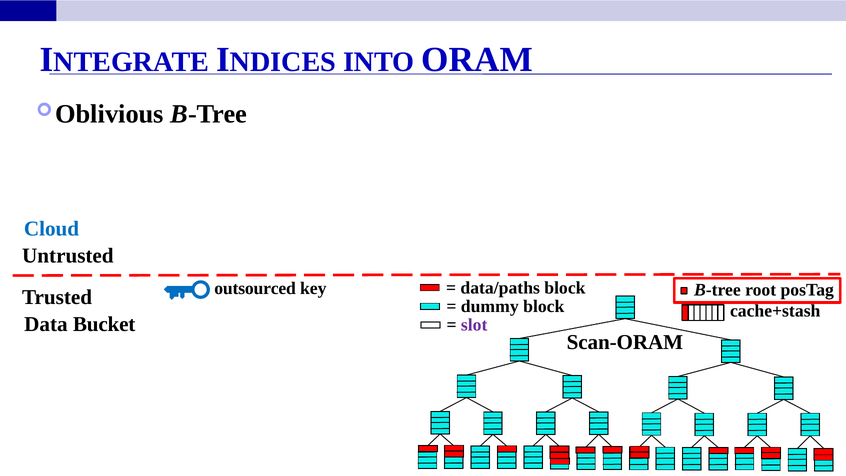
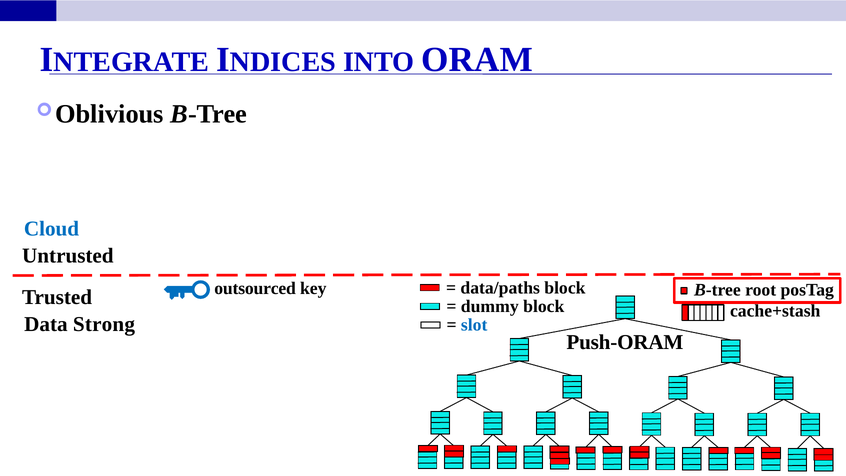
Bucket: Bucket -> Strong
slot colour: purple -> blue
Scan-ORAM: Scan-ORAM -> Push-ORAM
